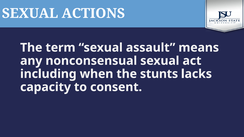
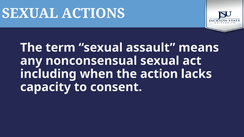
stunts: stunts -> action
